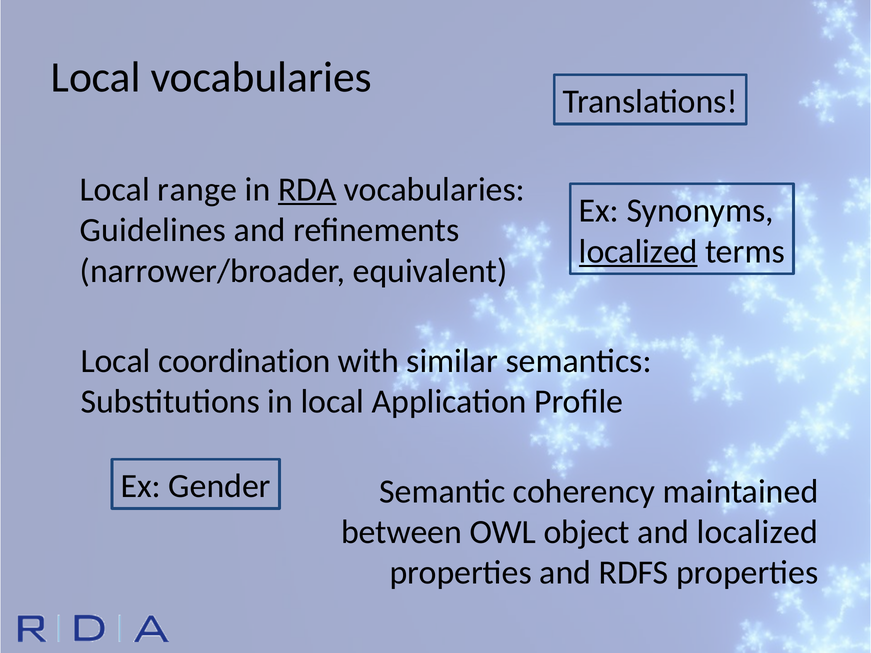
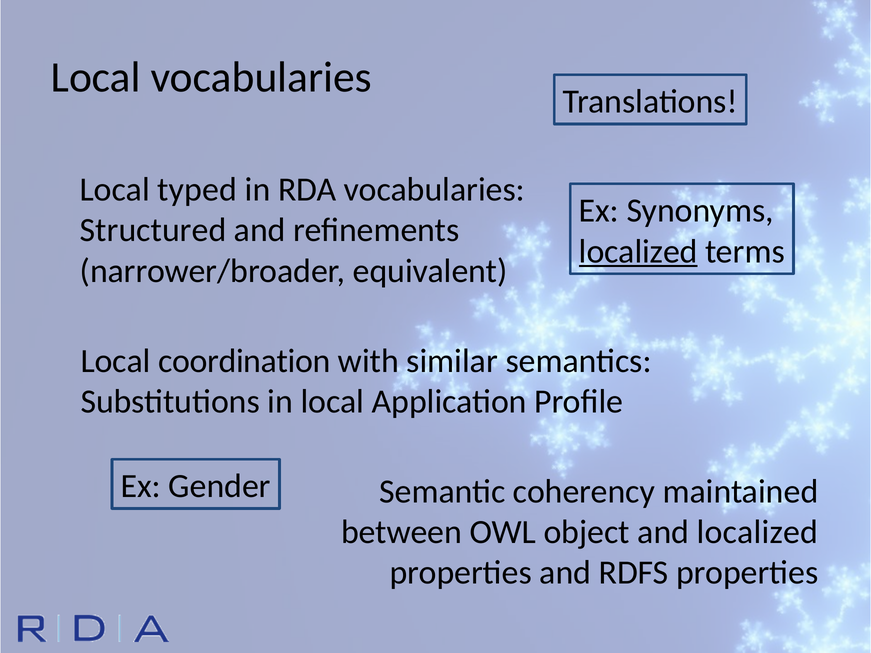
range: range -> typed
RDA underline: present -> none
Guidelines: Guidelines -> Structured
